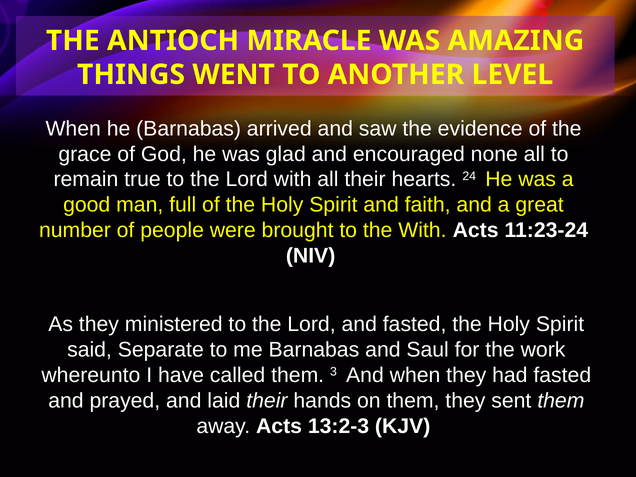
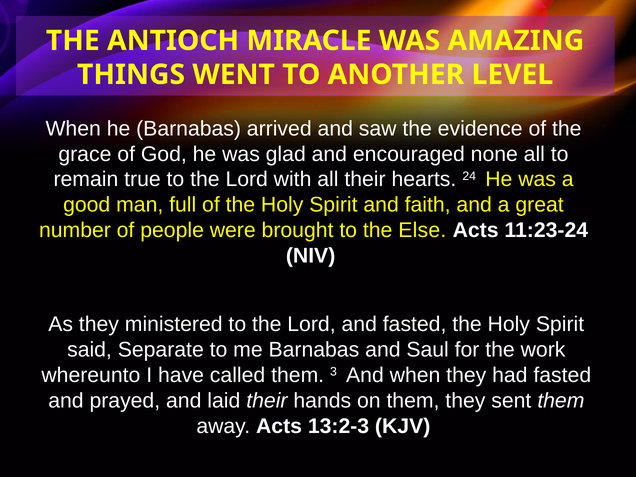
the With: With -> Else
